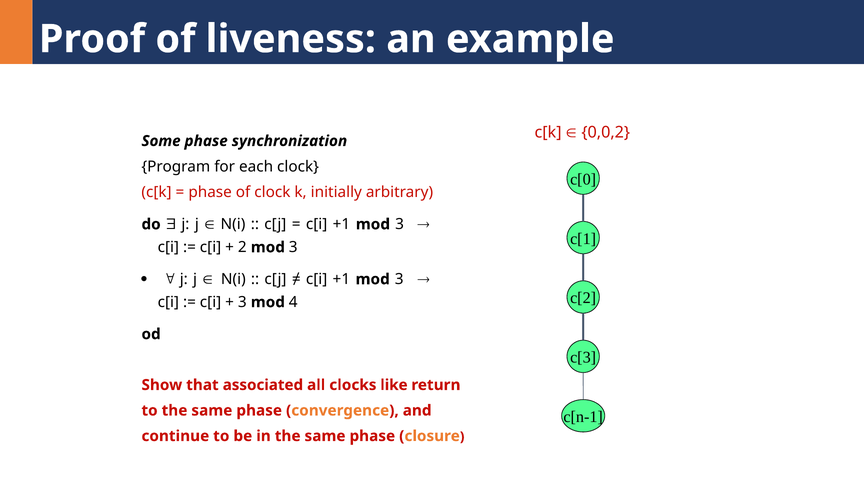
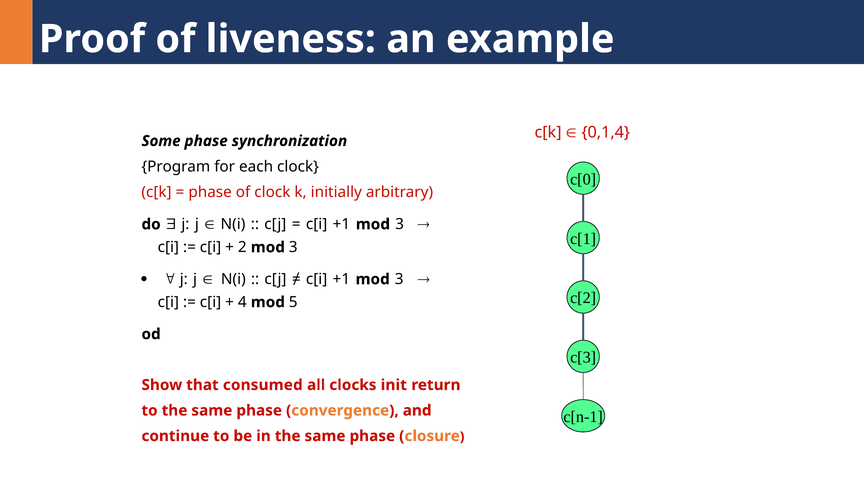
0,0,2: 0,0,2 -> 0,1,4
3 at (242, 302): 3 -> 4
4: 4 -> 5
associated: associated -> consumed
like: like -> init
